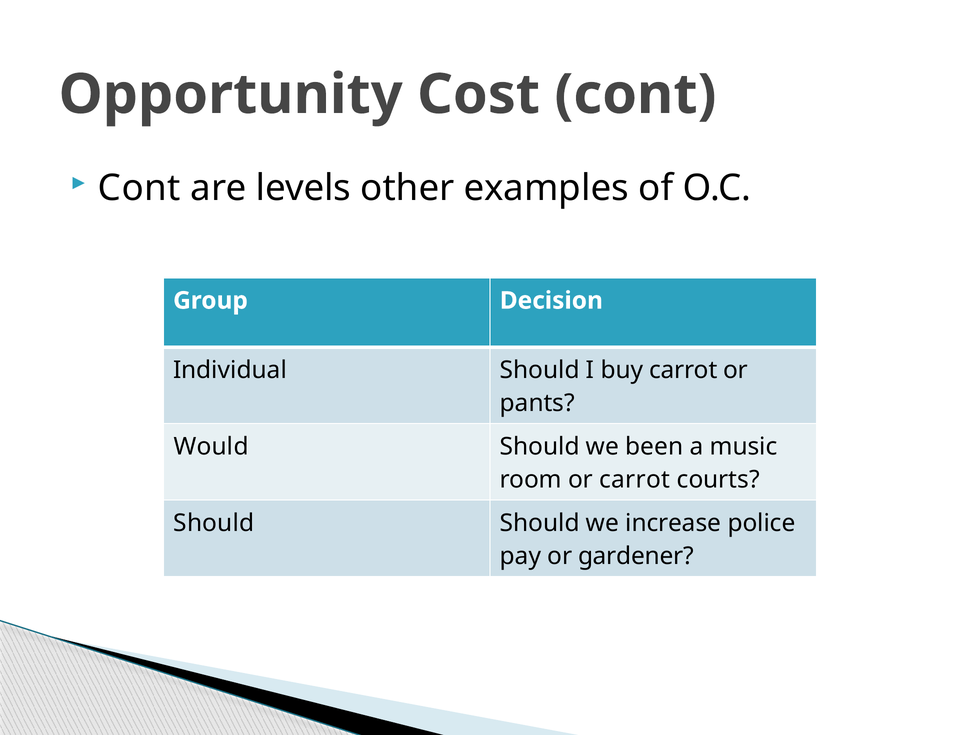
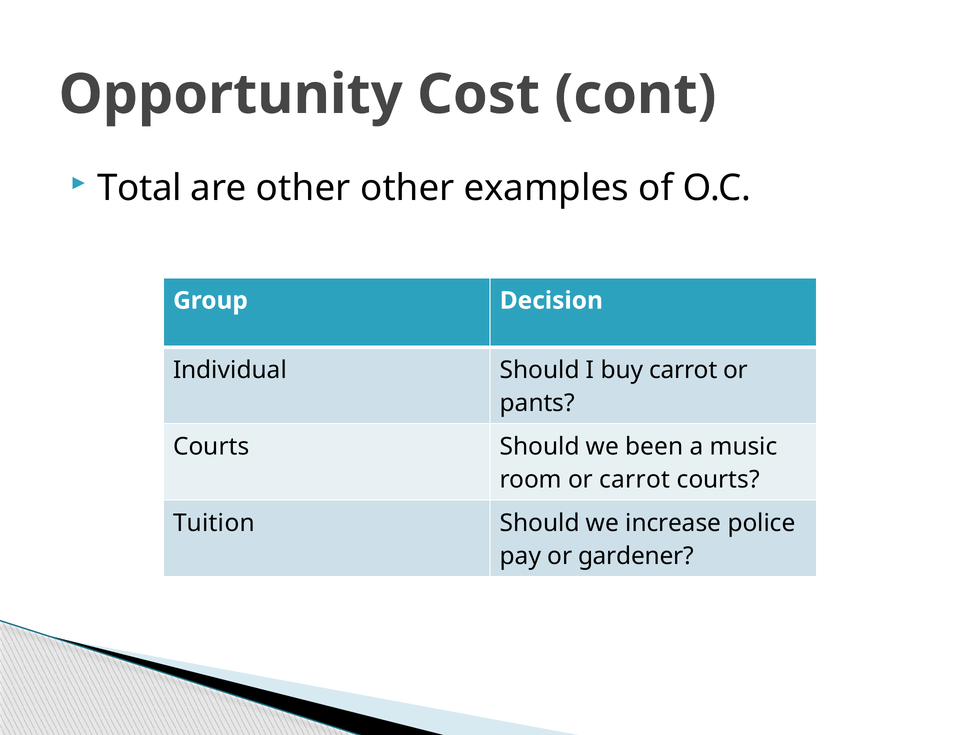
Cont at (139, 188): Cont -> Total
are levels: levels -> other
Would at (211, 447): Would -> Courts
Should at (214, 523): Should -> Tuition
